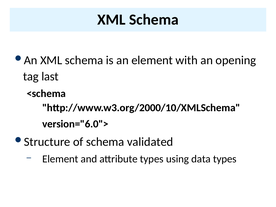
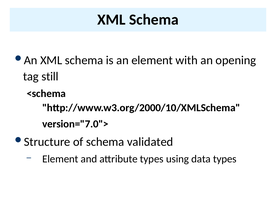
last: last -> still
version="6.0">: version="6.0"> -> version="7.0">
